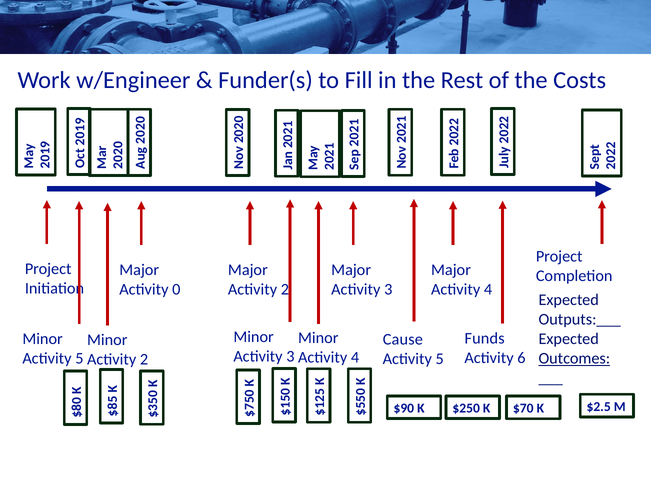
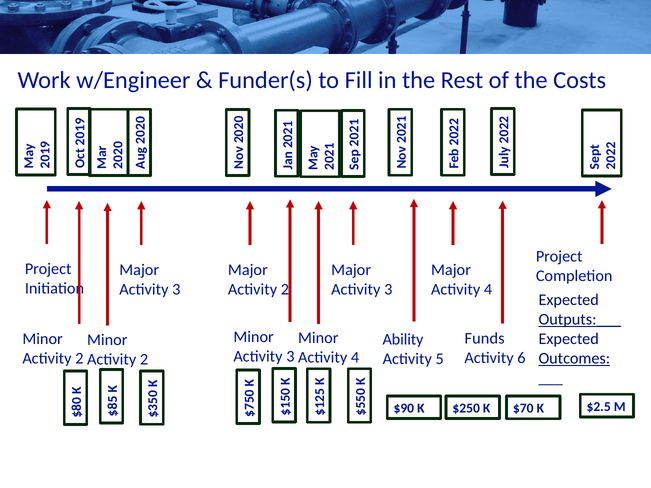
0 at (176, 289): 0 -> 3
Outputs:___ underline: none -> present
Cause: Cause -> Ability
5 at (79, 358): 5 -> 2
